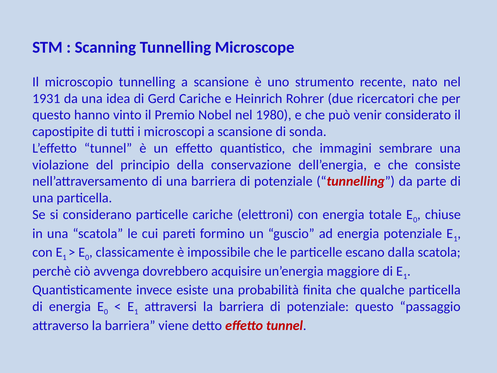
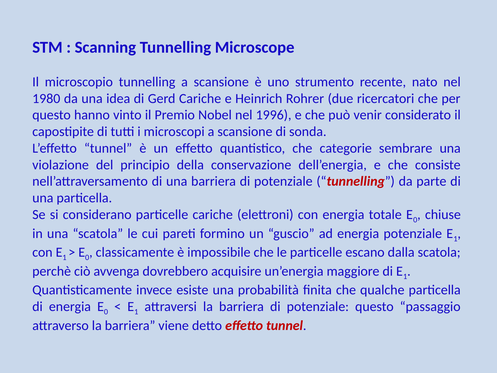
1931: 1931 -> 1980
1980: 1980 -> 1996
immagini: immagini -> categorie
